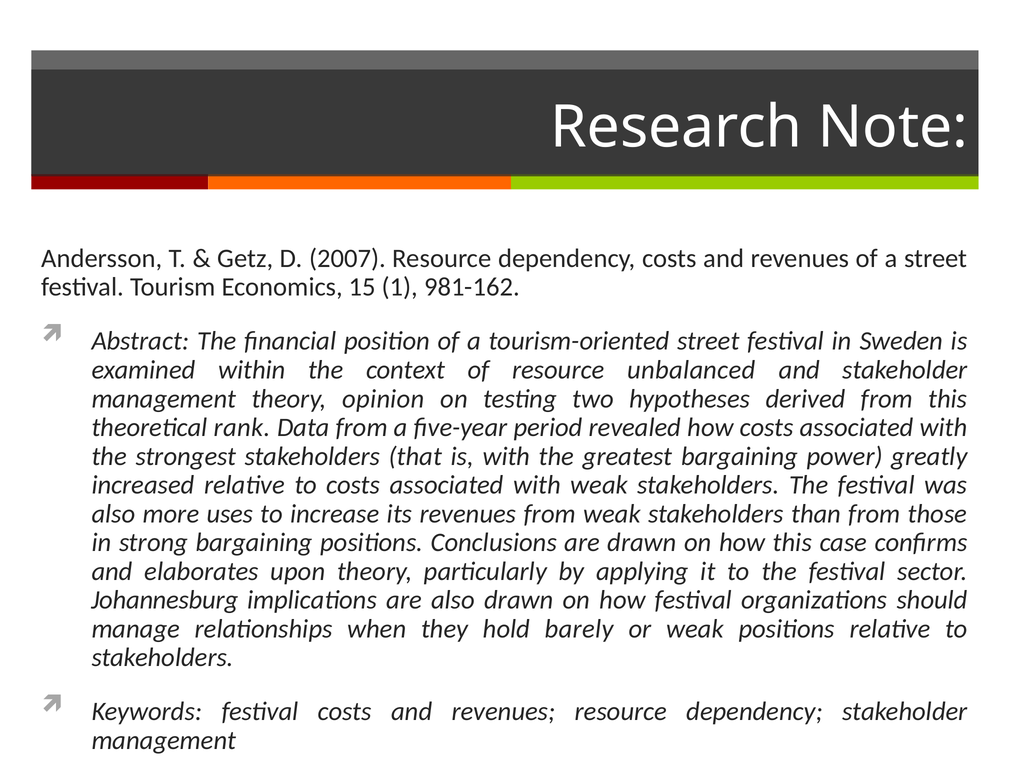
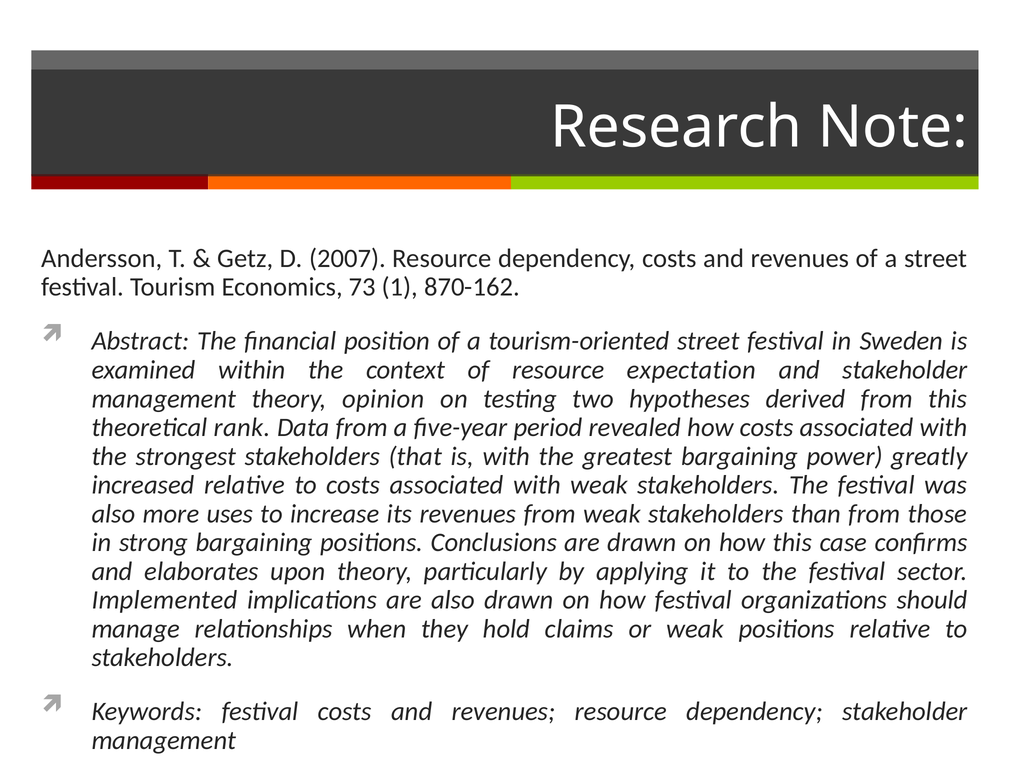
15: 15 -> 73
981-162: 981-162 -> 870-162
unbalanced: unbalanced -> expectation
Johannesburg: Johannesburg -> Implemented
barely: barely -> claims
